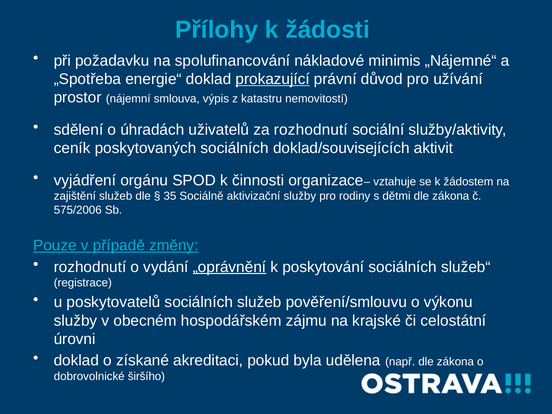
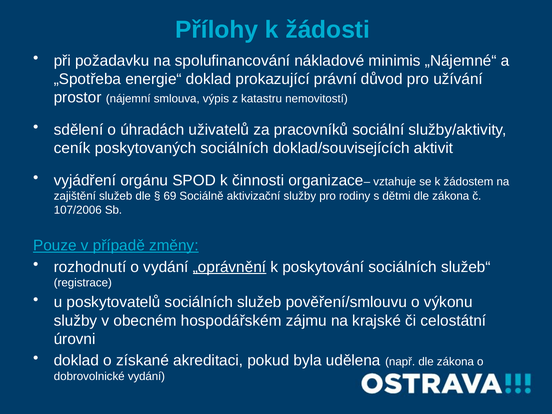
prokazující underline: present -> none
za rozhodnutí: rozhodnutí -> pracovníků
35: 35 -> 69
575/2006: 575/2006 -> 107/2006
dobrovolnické širšího: širšího -> vydání
